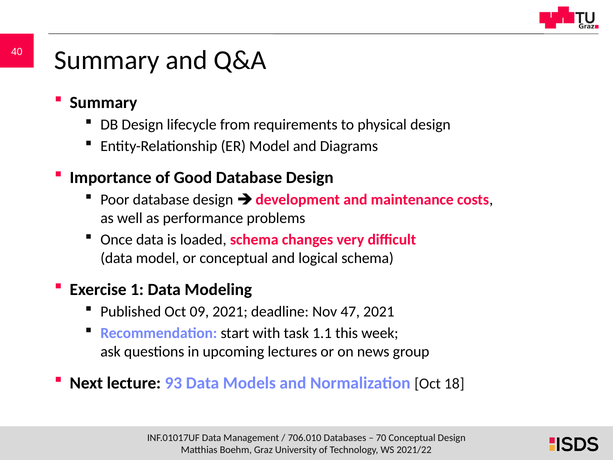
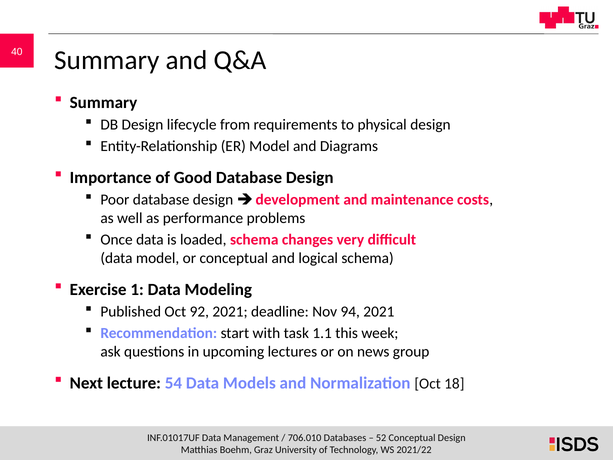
09: 09 -> 92
47: 47 -> 94
93: 93 -> 54
70: 70 -> 52
